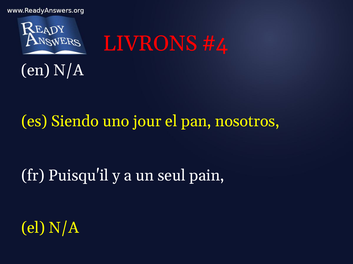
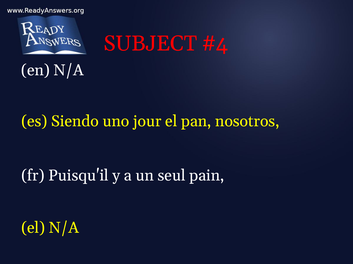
LIVRONS: LIVRONS -> SUBJECT
